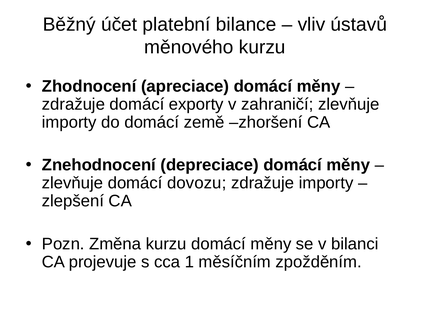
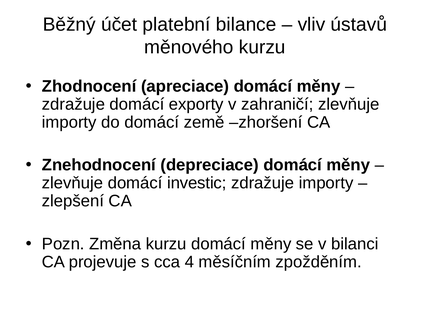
dovozu: dovozu -> investic
1: 1 -> 4
